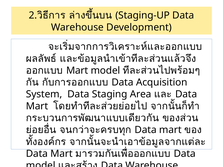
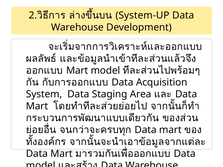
Staging-UP: Staging-UP -> System-UP
